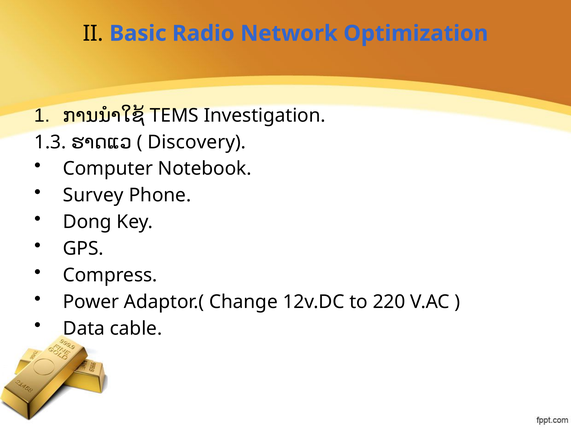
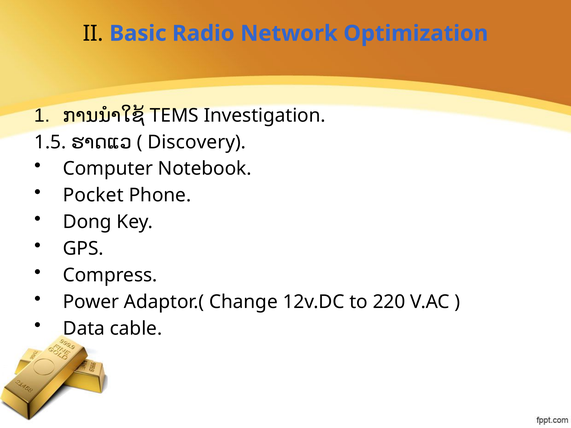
1.3: 1.3 -> 1.5
Survey: Survey -> Pocket
